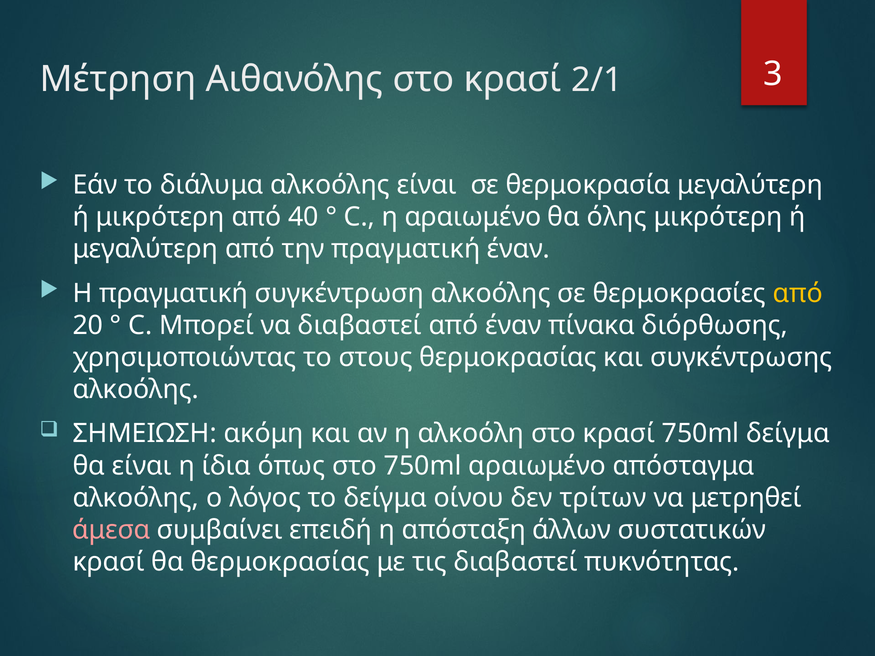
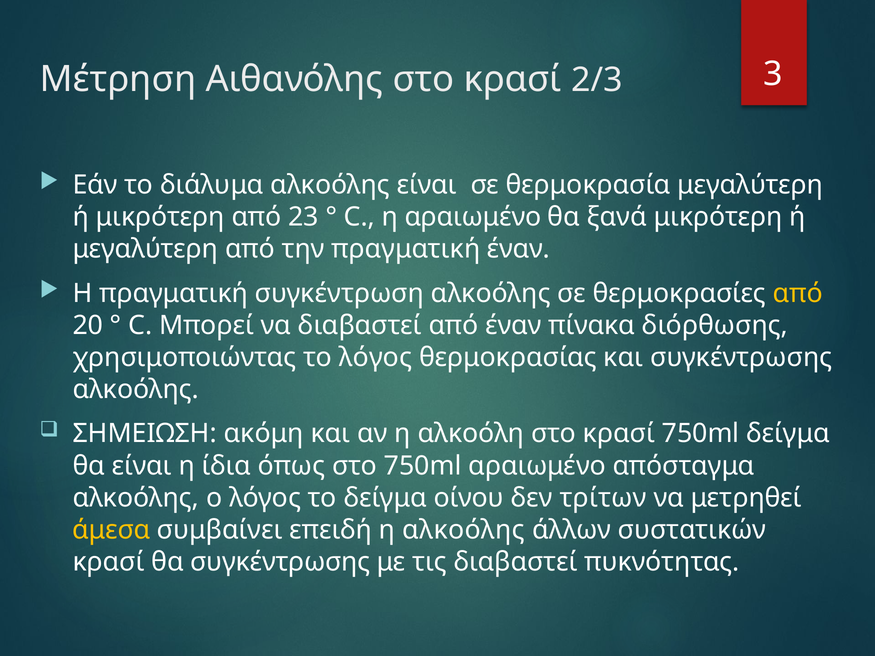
2/1: 2/1 -> 2/3
40: 40 -> 23
όλης: όλης -> ξανά
το στους: στους -> λόγος
άμεσα colour: pink -> yellow
η απόσταξη: απόσταξη -> αλκοόλης
θα θερμοκρασίας: θερμοκρασίας -> συγκέντρωσης
